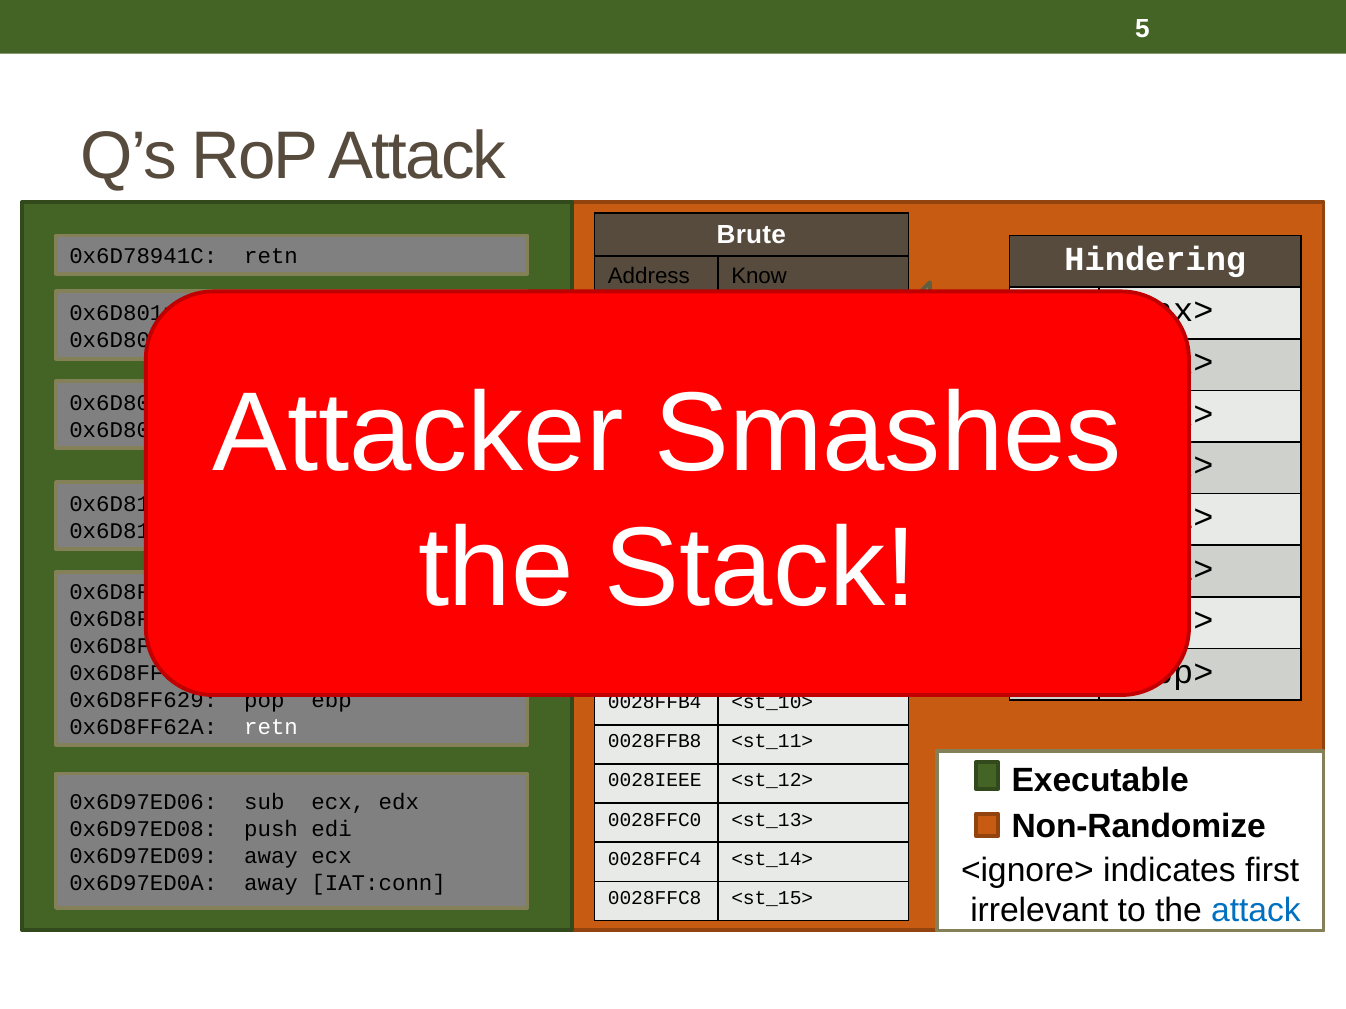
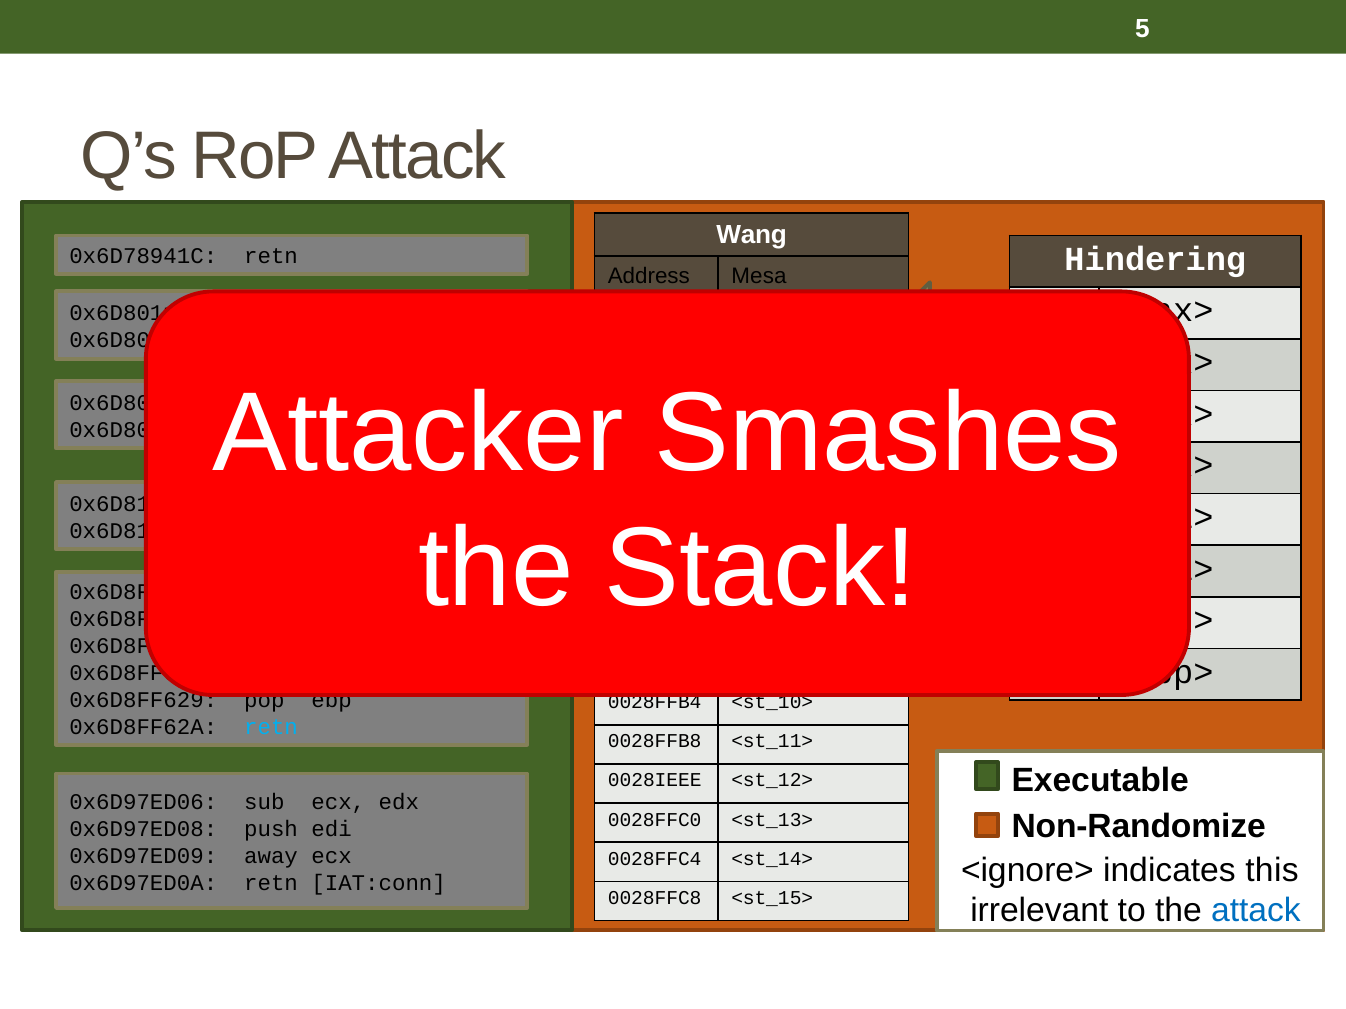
Brute: Brute -> Wang
Know: Know -> Mesa
retn at (271, 727) colour: white -> light blue
first: first -> this
0x6D97ED0A away: away -> retn
